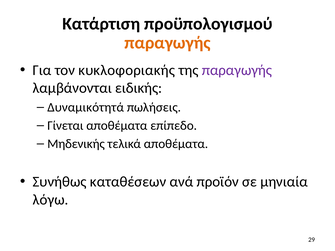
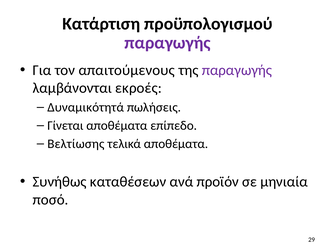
παραγωγής at (168, 43) colour: orange -> purple
κυκλοφοριακής: κυκλοφοριακής -> απαιτούμενους
ειδικής: ειδικής -> εκροές
Μηδενικής: Μηδενικής -> Βελτίωσης
λόγω: λόγω -> ποσό
